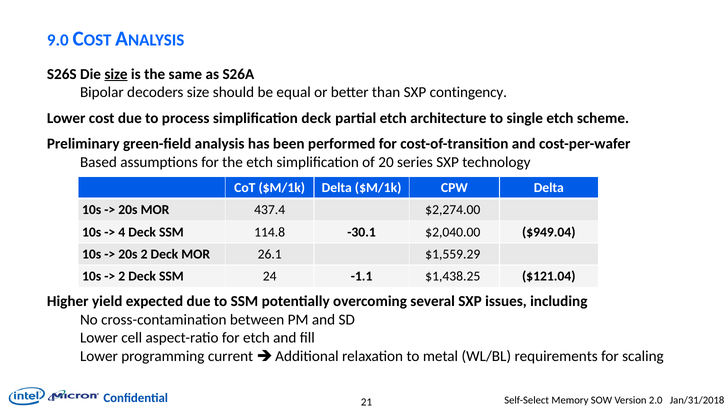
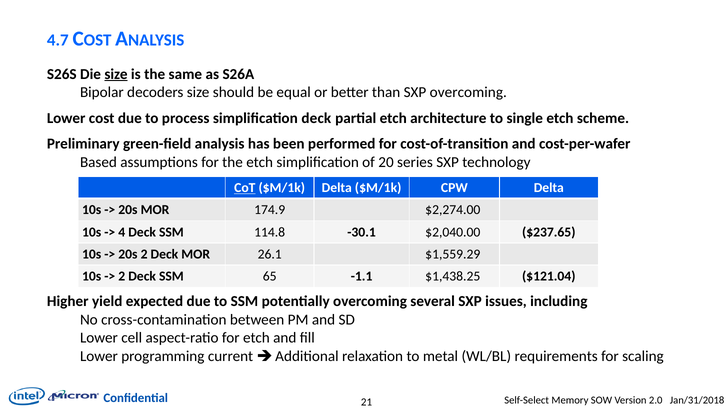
9.0: 9.0 -> 4.7
SXP contingency: contingency -> overcoming
CoT underline: none -> present
437.4: 437.4 -> 174.9
$949.04: $949.04 -> $237.65
24: 24 -> 65
